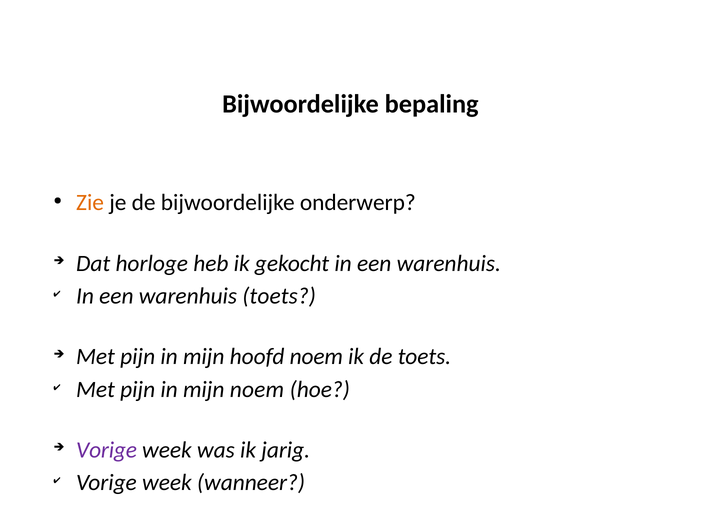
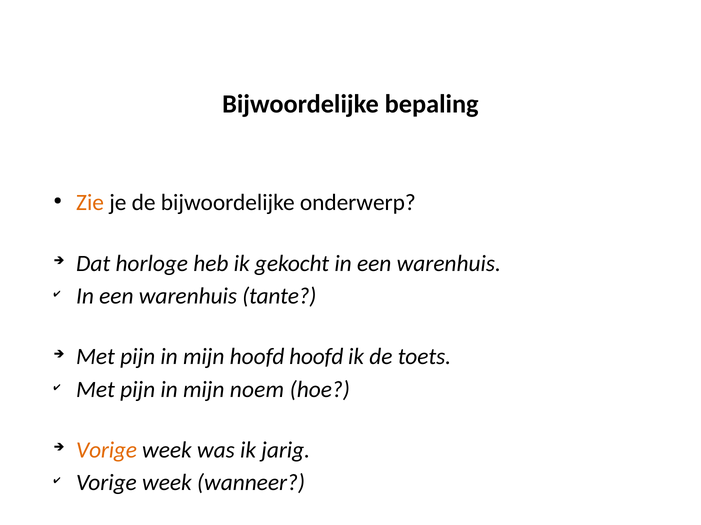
warenhuis toets: toets -> tante
hoofd noem: noem -> hoofd
Vorige at (107, 451) colour: purple -> orange
